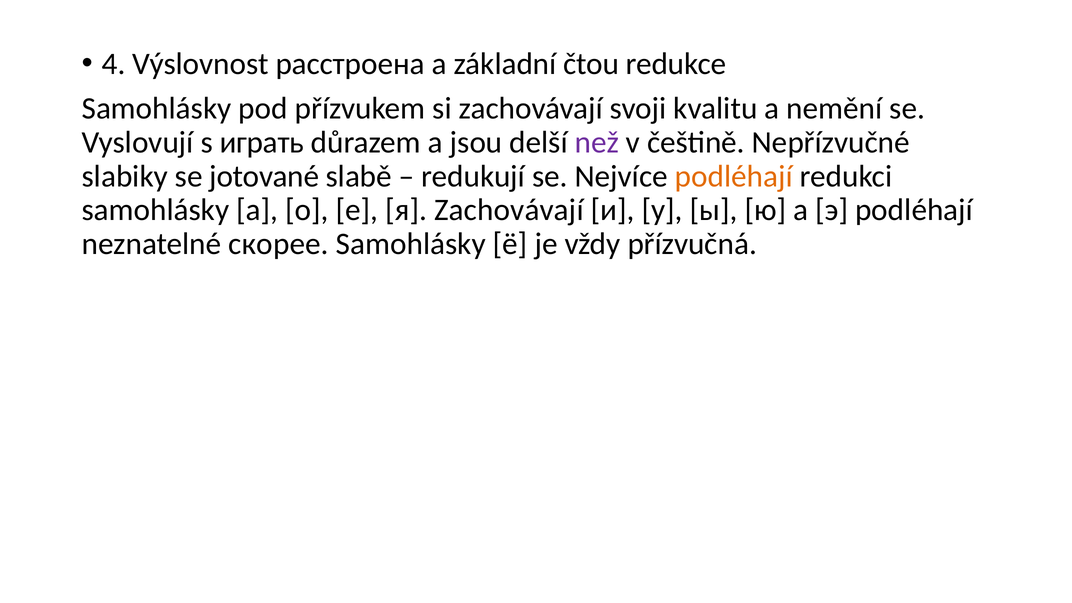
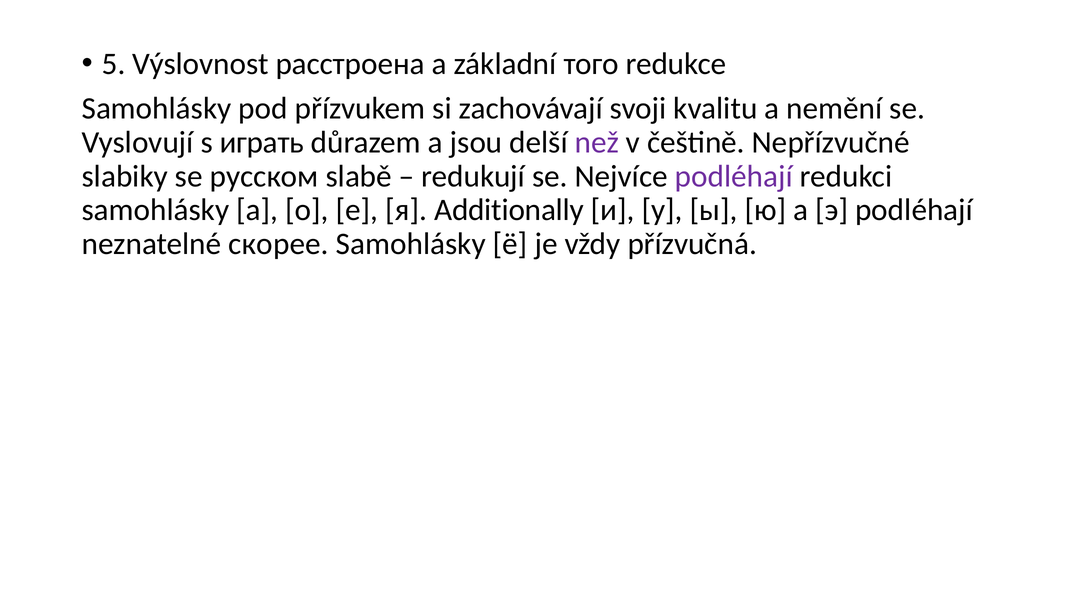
4: 4 -> 5
čtou: čtou -> того
jotované: jotované -> русском
podléhají at (734, 176) colour: orange -> purple
я Zachovávají: Zachovávají -> Additionally
